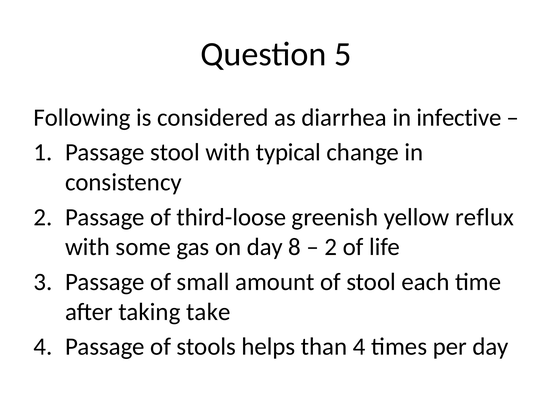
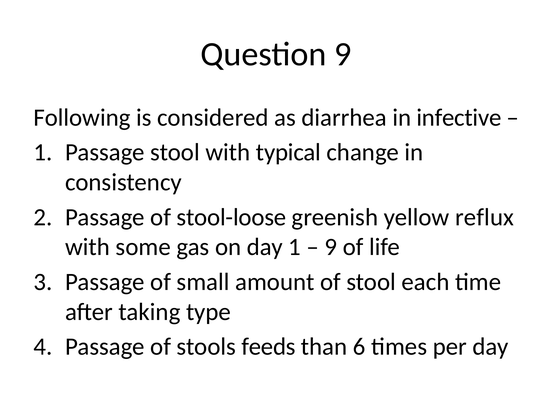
Question 5: 5 -> 9
third-loose: third-loose -> stool-loose
day 8: 8 -> 1
2 at (331, 247): 2 -> 9
take: take -> type
helps: helps -> feeds
than 4: 4 -> 6
